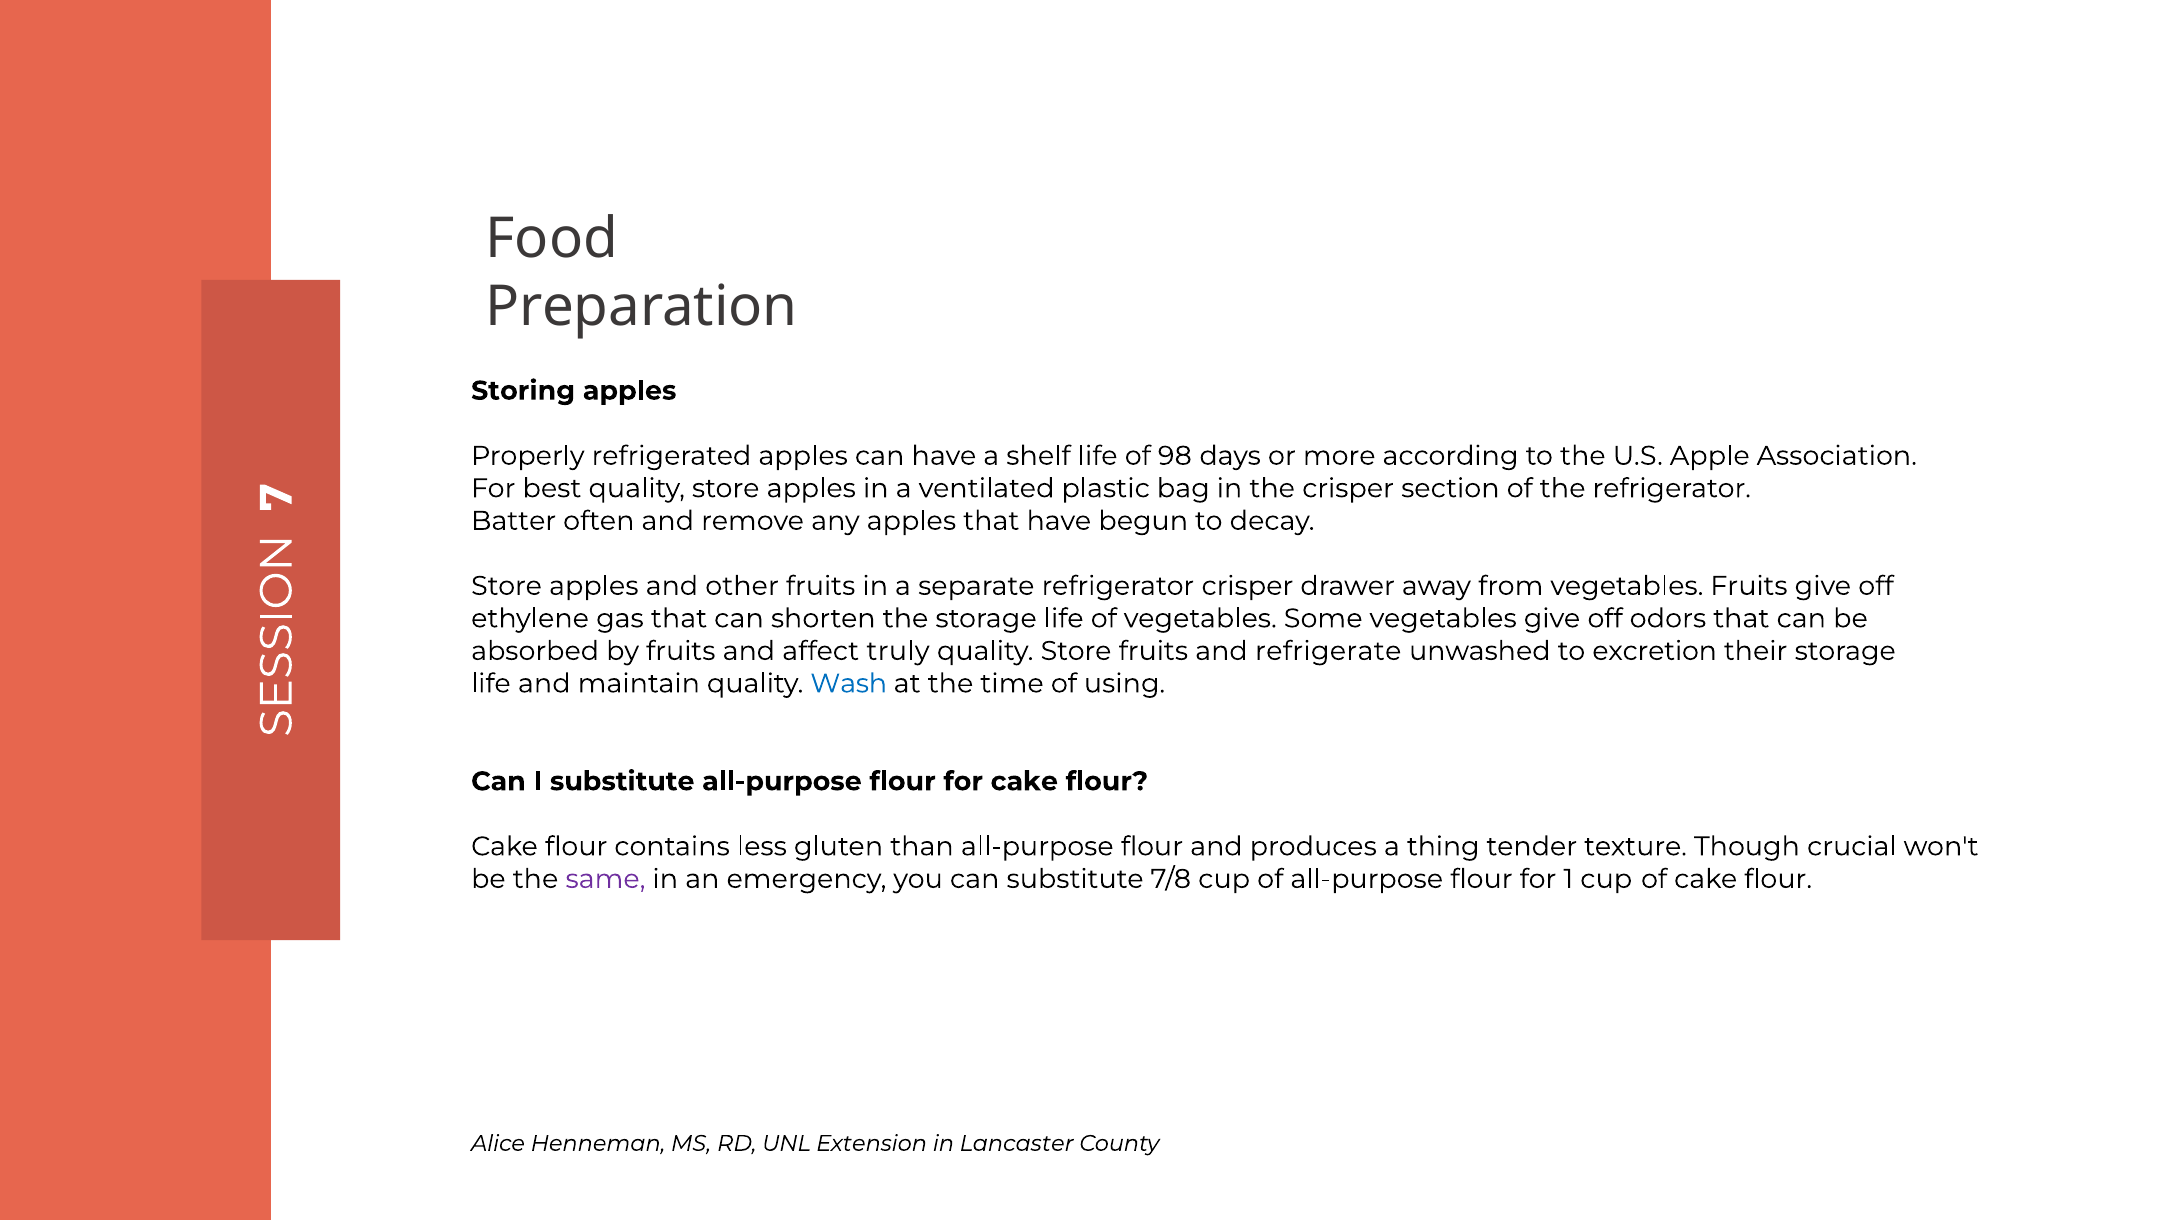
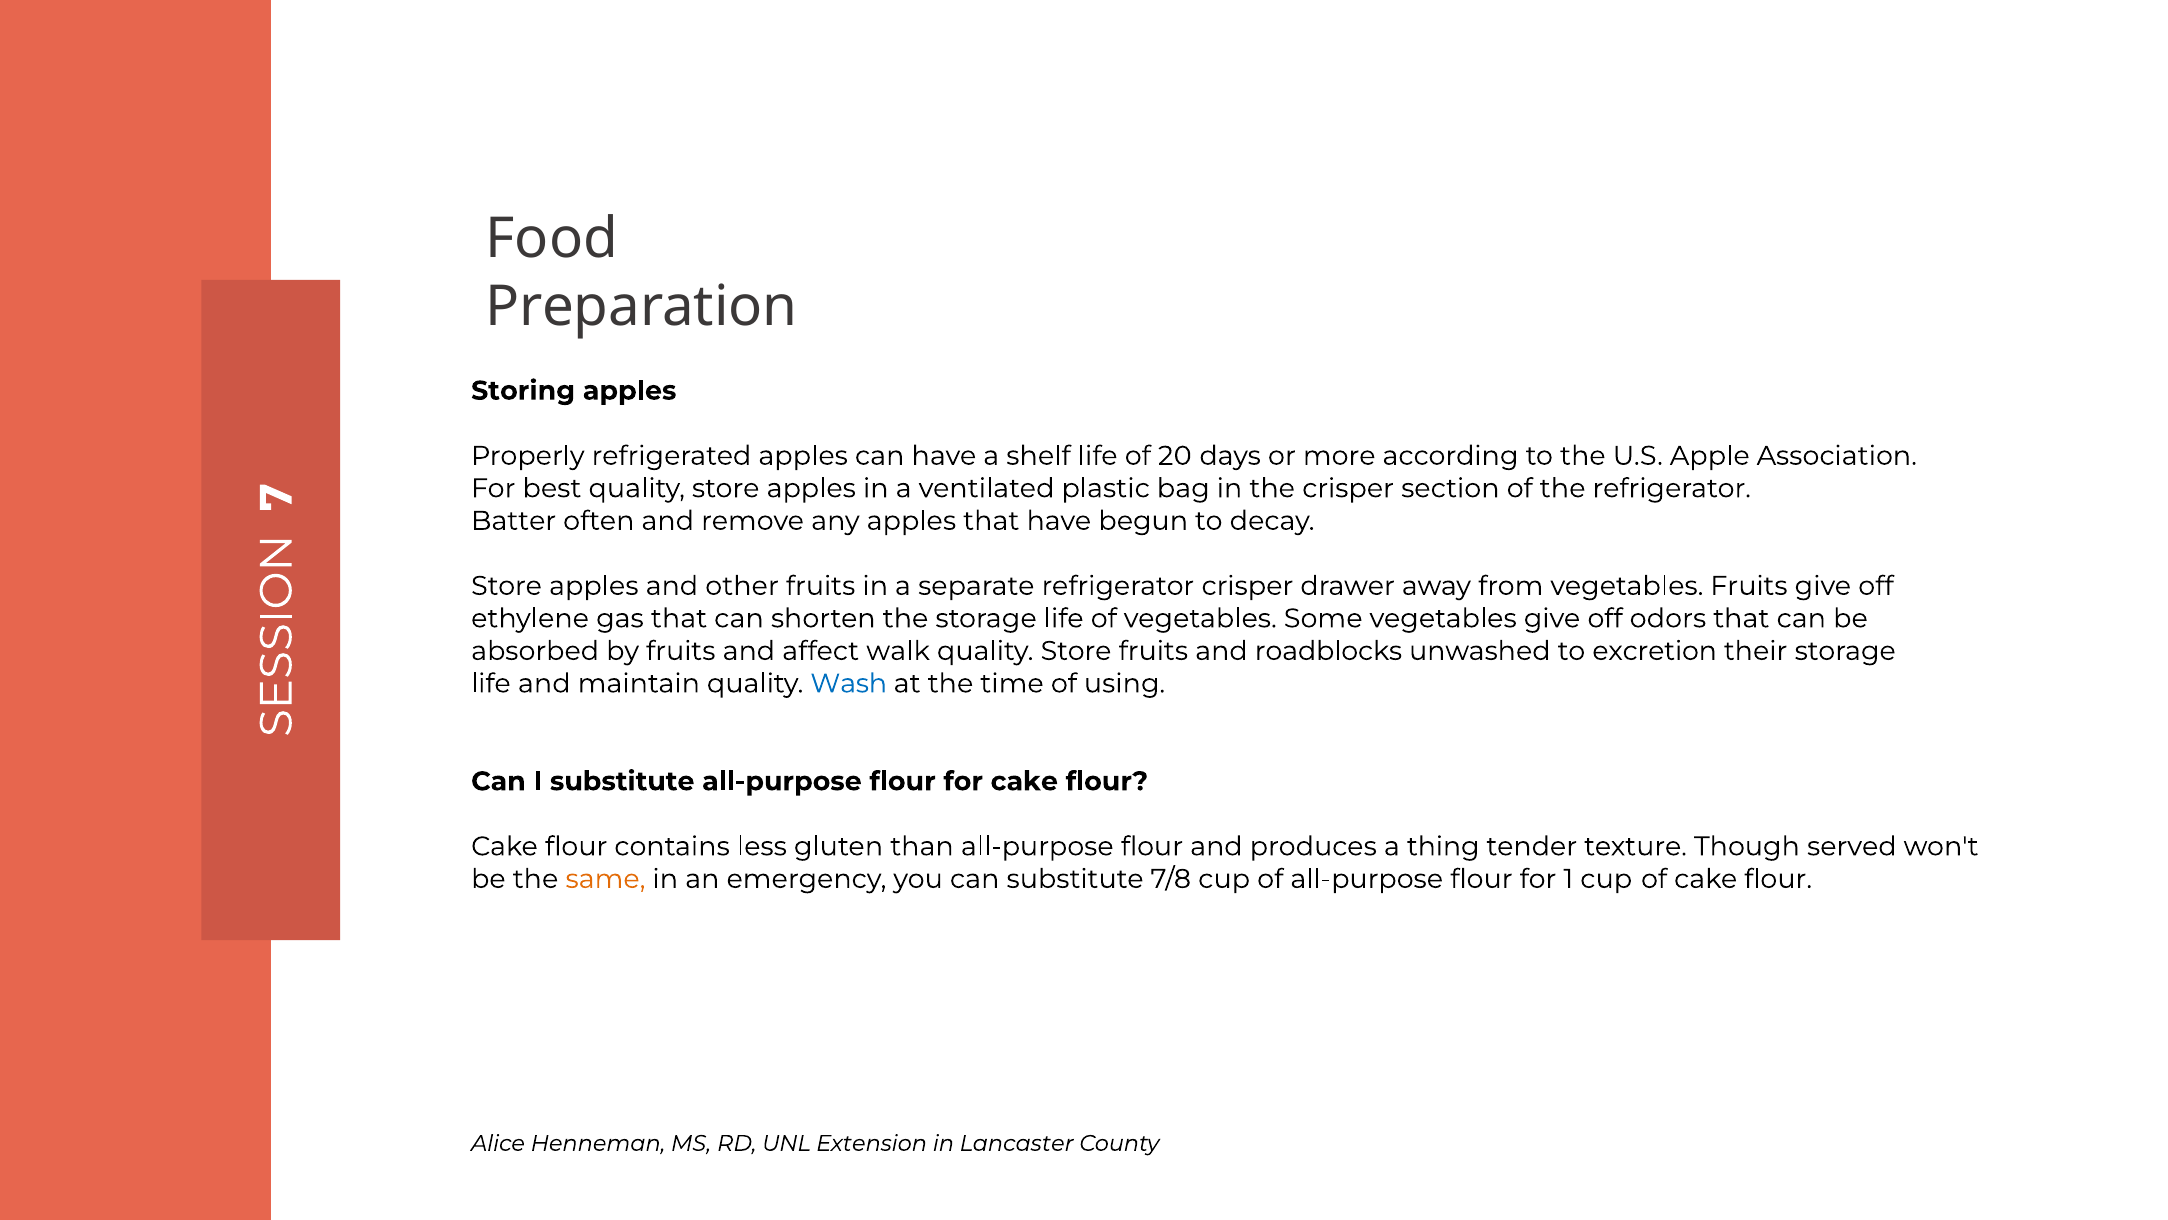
98: 98 -> 20
truly: truly -> walk
refrigerate: refrigerate -> roadblocks
crucial: crucial -> served
same colour: purple -> orange
